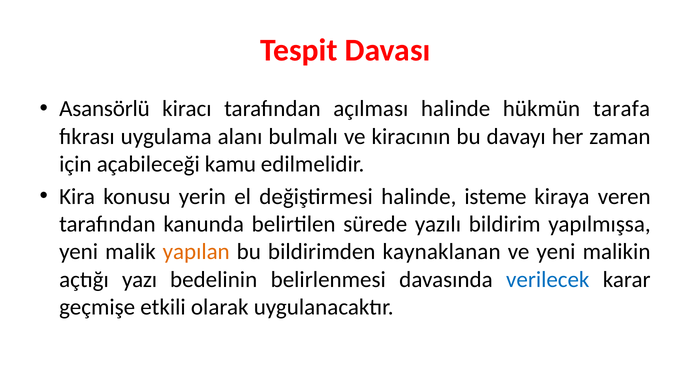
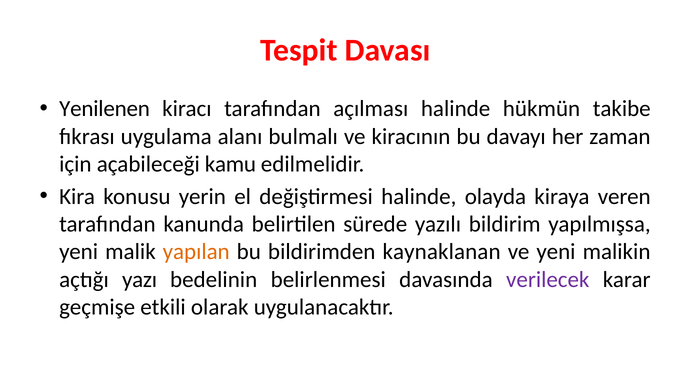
Asansörlü: Asansörlü -> Yenilenen
tarafa: tarafa -> takibe
isteme: isteme -> olayda
verilecek colour: blue -> purple
